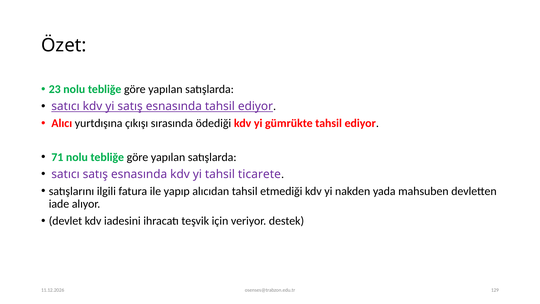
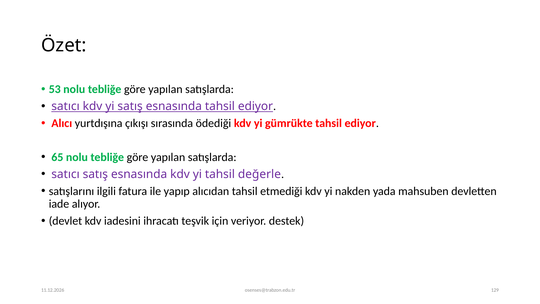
23: 23 -> 53
71: 71 -> 65
ticarete: ticarete -> değerle
